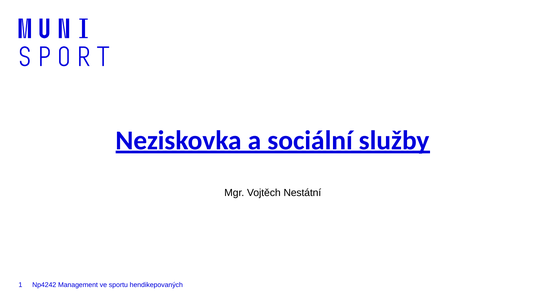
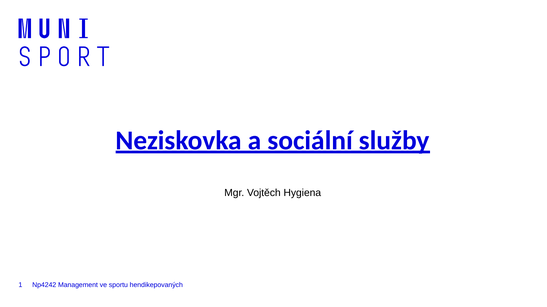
Nestátní: Nestátní -> Hygiena
